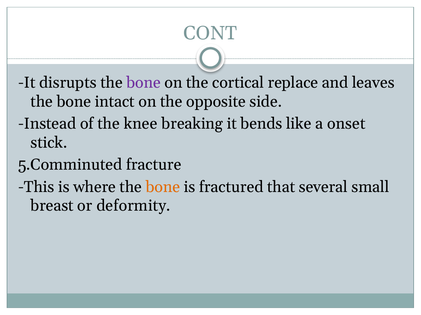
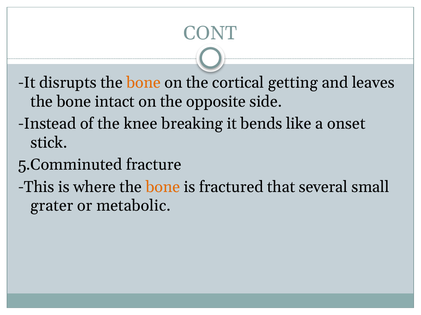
bone at (144, 83) colour: purple -> orange
replace: replace -> getting
breast: breast -> grater
deformity: deformity -> metabolic
